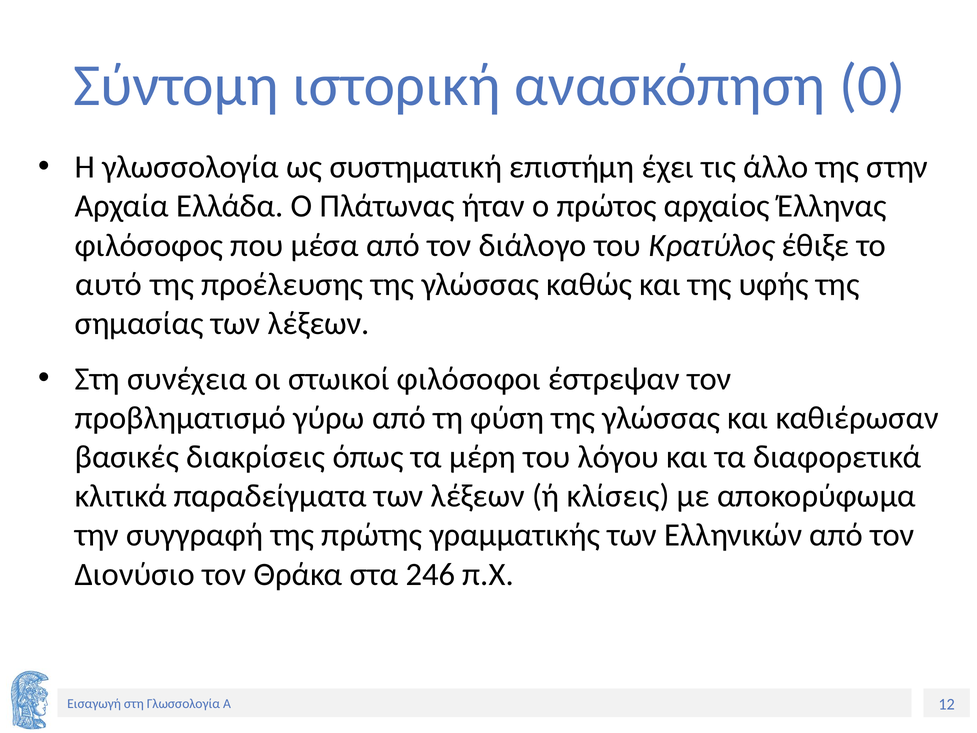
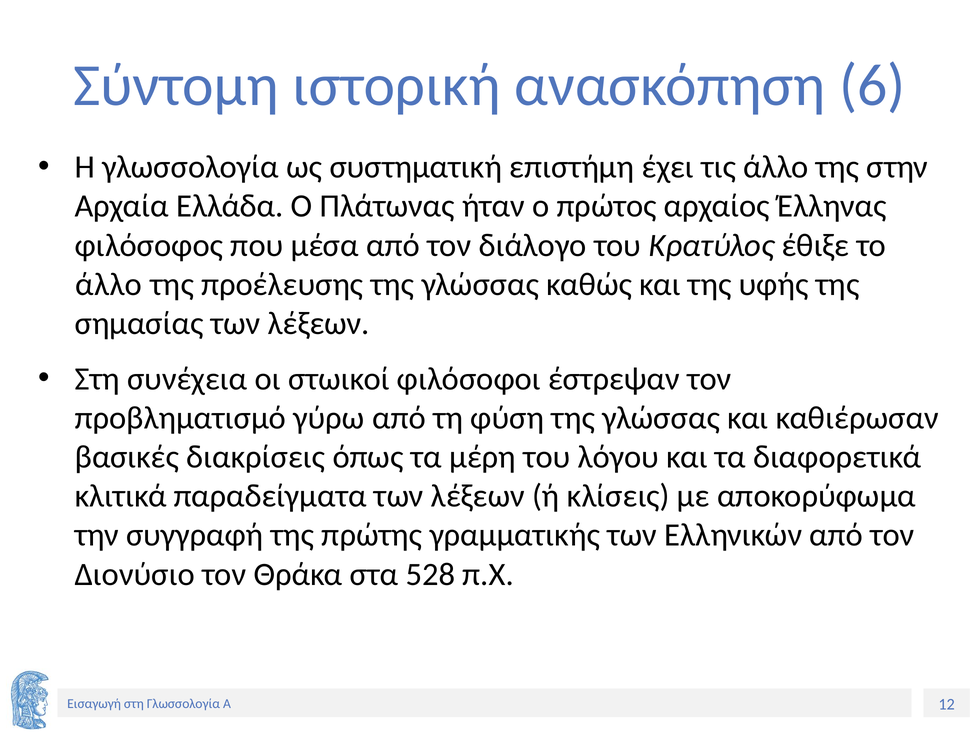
0: 0 -> 6
αυτό at (109, 284): αυτό -> άλλο
246: 246 -> 528
